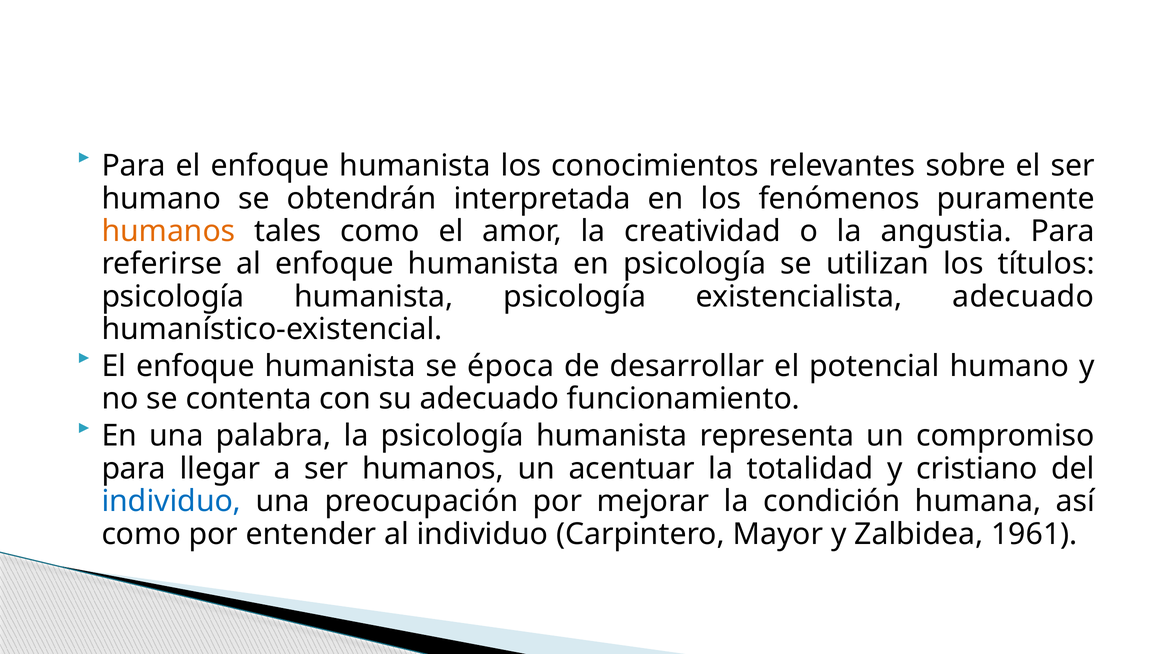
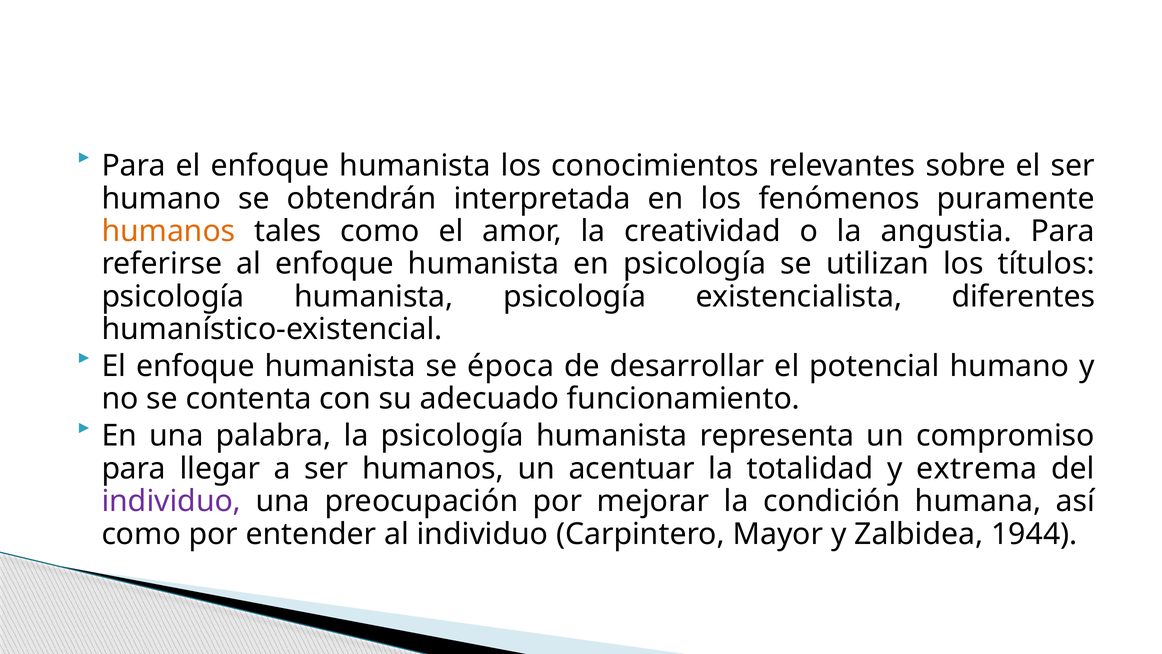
existencialista adecuado: adecuado -> diferentes
cristiano: cristiano -> extrema
individuo at (171, 501) colour: blue -> purple
1961: 1961 -> 1944
